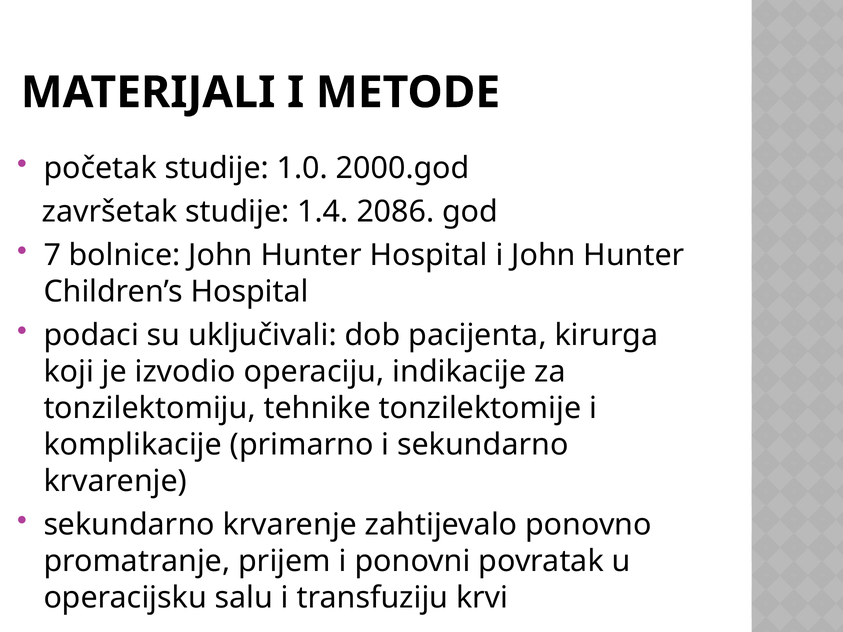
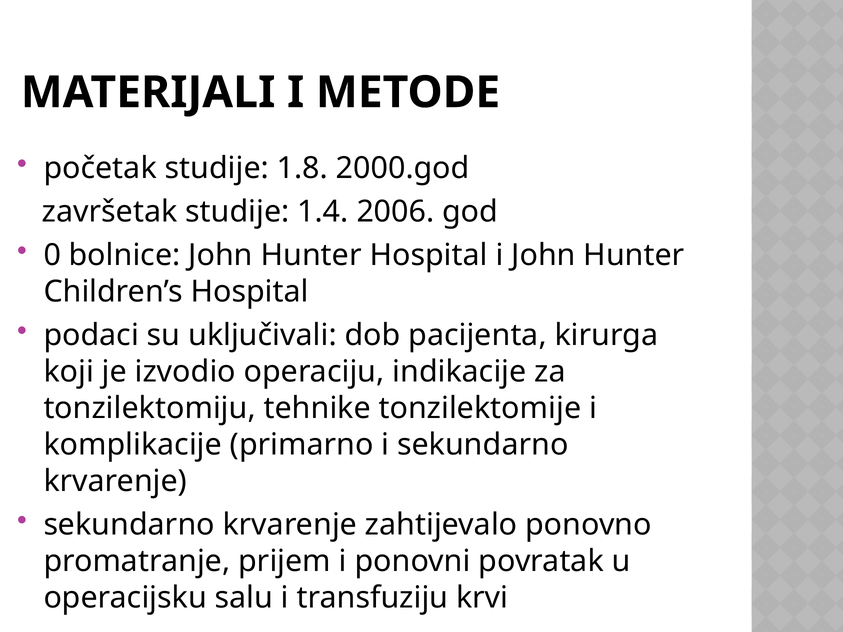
1.0: 1.0 -> 1.8
2086: 2086 -> 2006
7: 7 -> 0
